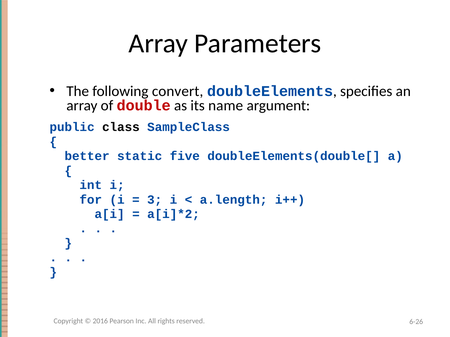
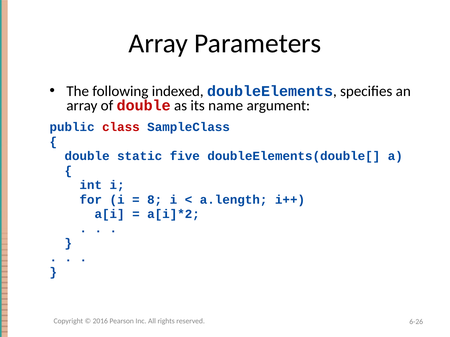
convert: convert -> indexed
class colour: black -> red
better at (87, 156): better -> double
3: 3 -> 8
